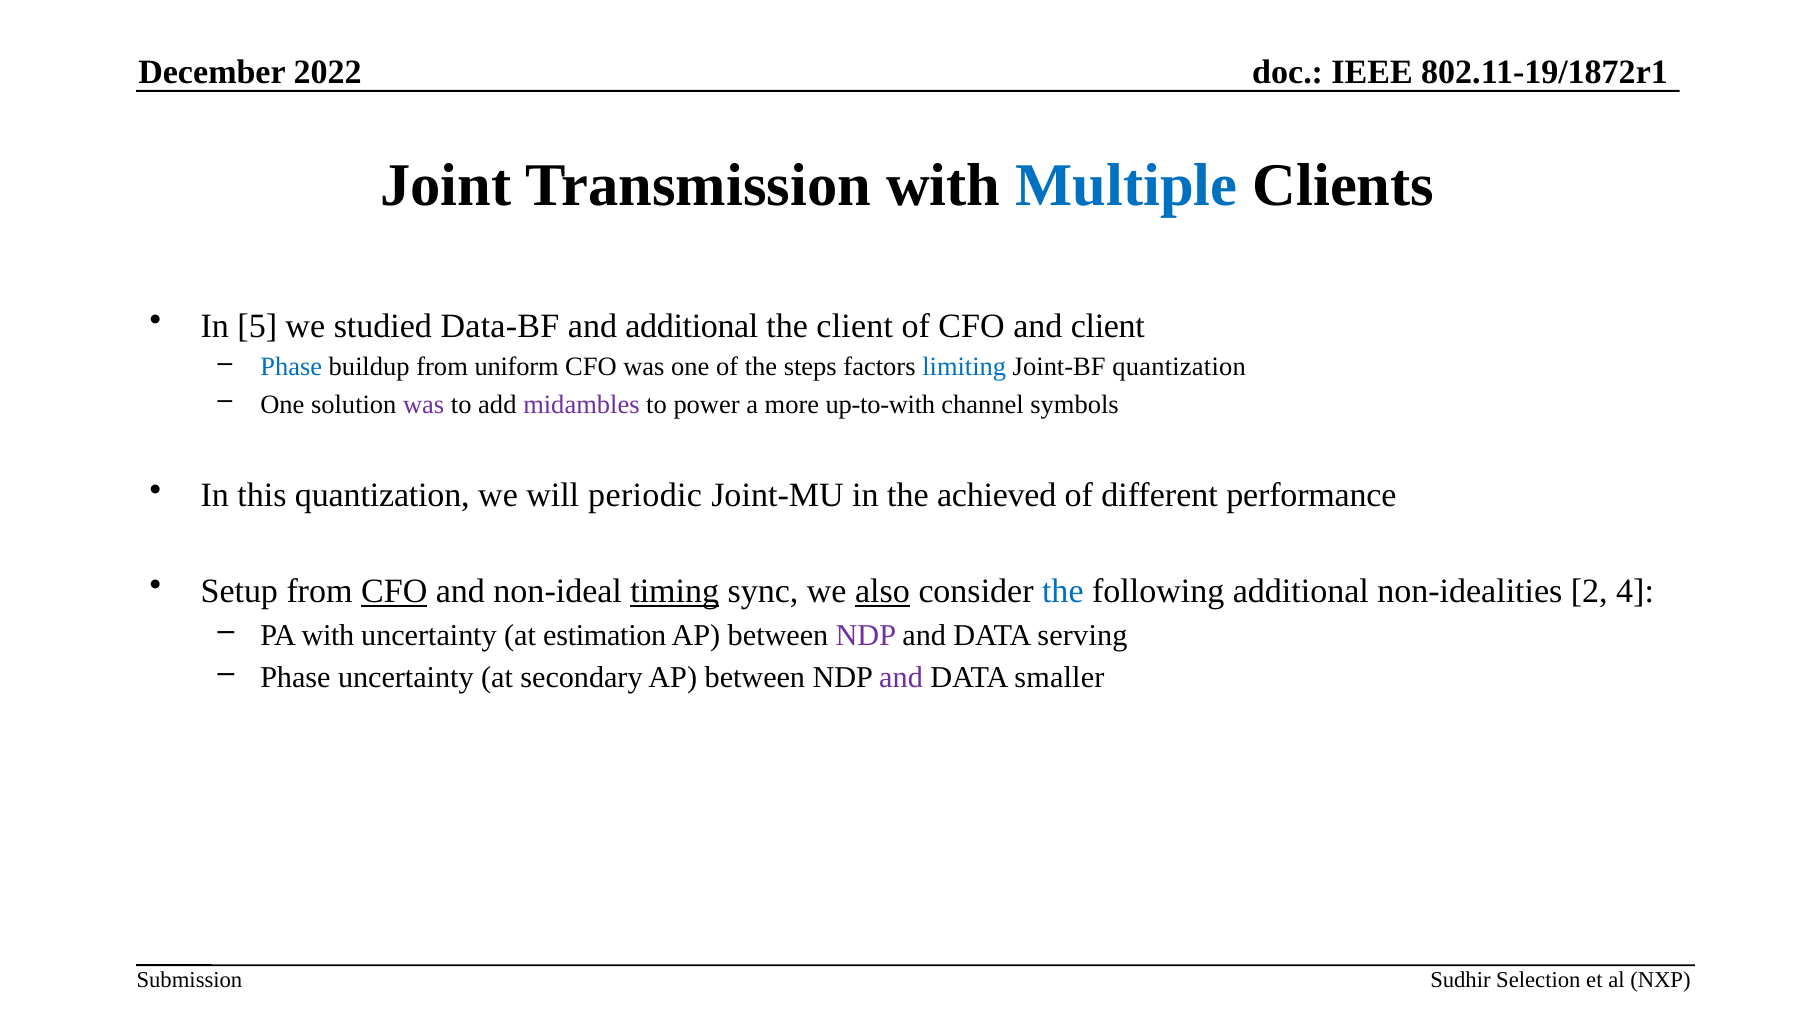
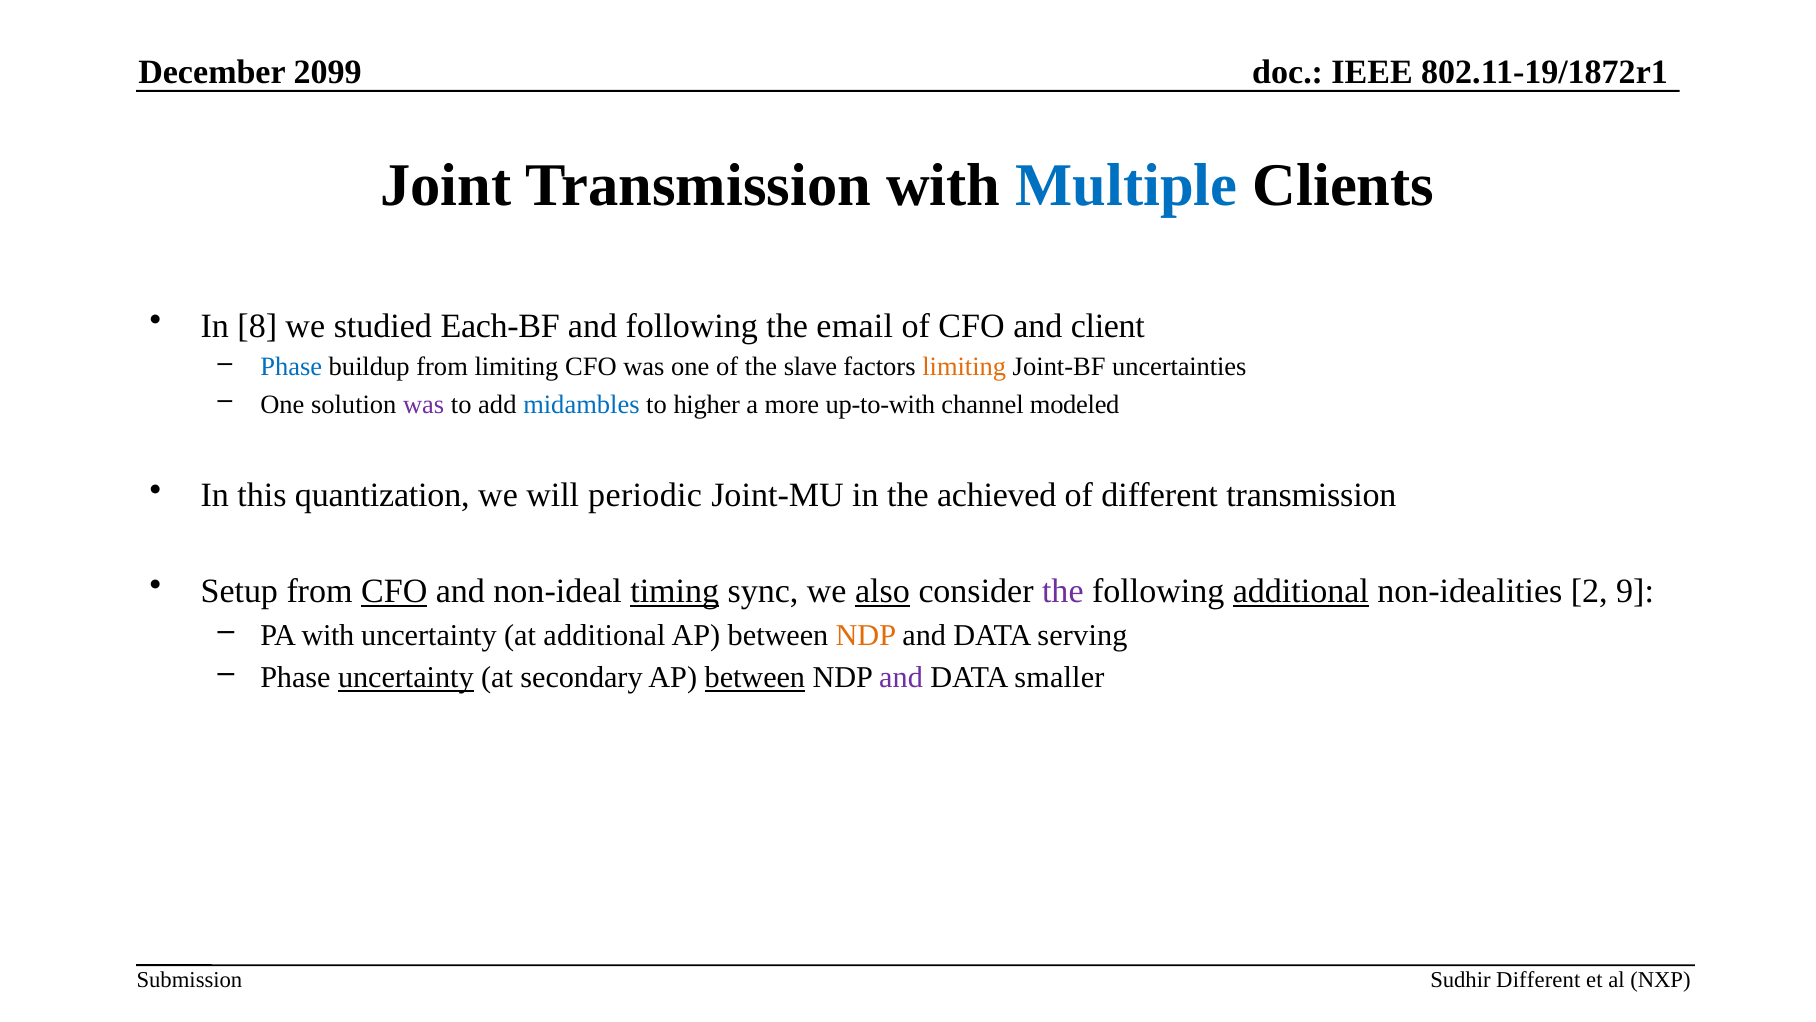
2022: 2022 -> 2099
5: 5 -> 8
Data-BF: Data-BF -> Each-BF
and additional: additional -> following
the client: client -> email
from uniform: uniform -> limiting
steps: steps -> slave
limiting at (964, 367) colour: blue -> orange
Joint-BF quantization: quantization -> uncertainties
midambles colour: purple -> blue
power: power -> higher
symbols: symbols -> modeled
different performance: performance -> transmission
the at (1063, 591) colour: blue -> purple
additional at (1301, 591) underline: none -> present
4: 4 -> 9
at estimation: estimation -> additional
NDP at (866, 635) colour: purple -> orange
uncertainty at (406, 678) underline: none -> present
between at (755, 678) underline: none -> present
Sudhir Selection: Selection -> Different
